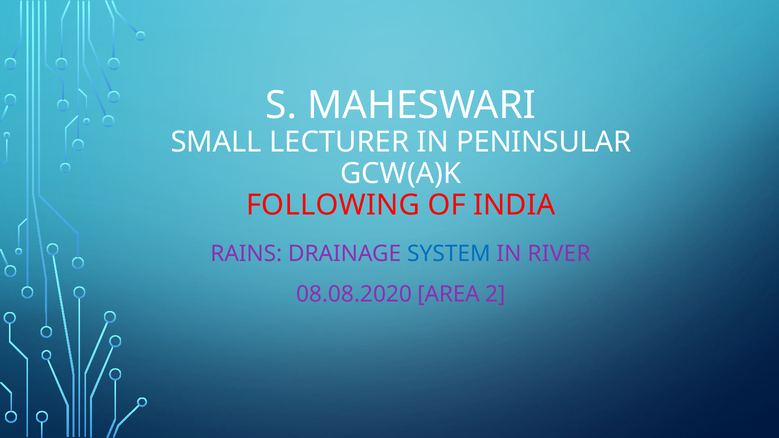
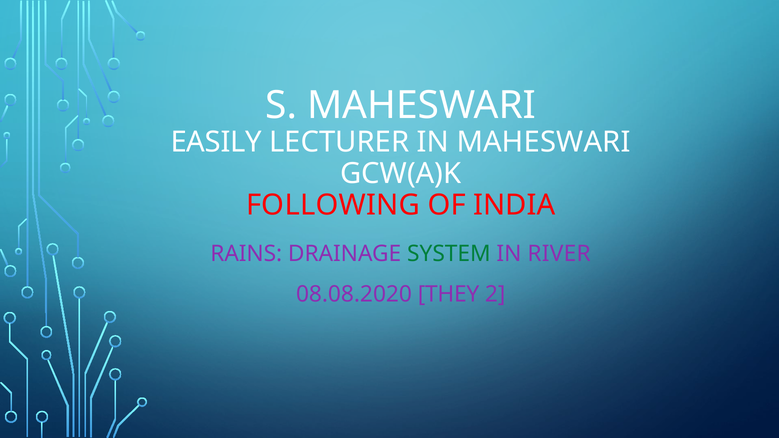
SMALL: SMALL -> EASILY
IN PENINSULAR: PENINSULAR -> MAHESWARI
SYSTEM colour: blue -> green
AREA: AREA -> THEY
